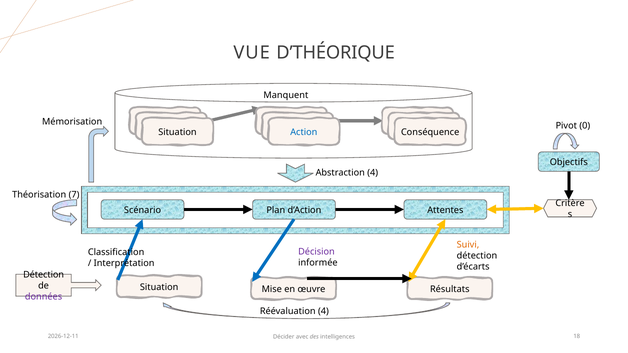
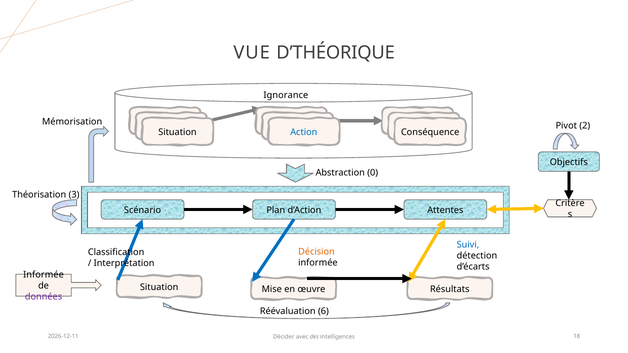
Manquent: Manquent -> Ignorance
0: 0 -> 2
Abstraction 4: 4 -> 0
7: 7 -> 3
Suivi colour: orange -> blue
Décision colour: purple -> orange
Détection at (44, 275): Détection -> Informée
Réévaluation 4: 4 -> 6
